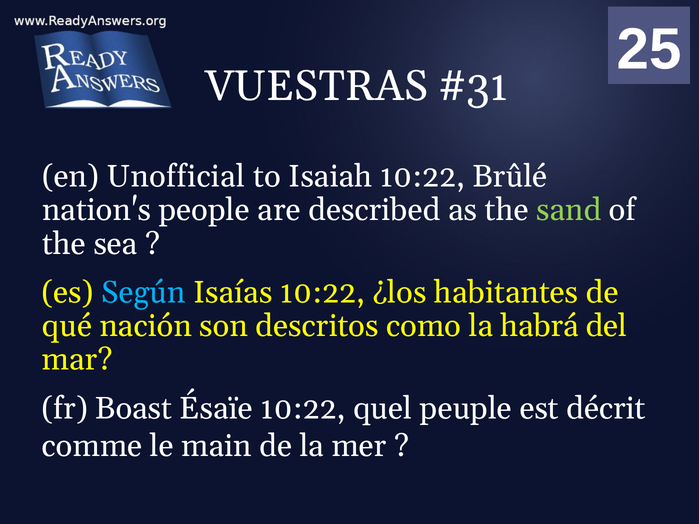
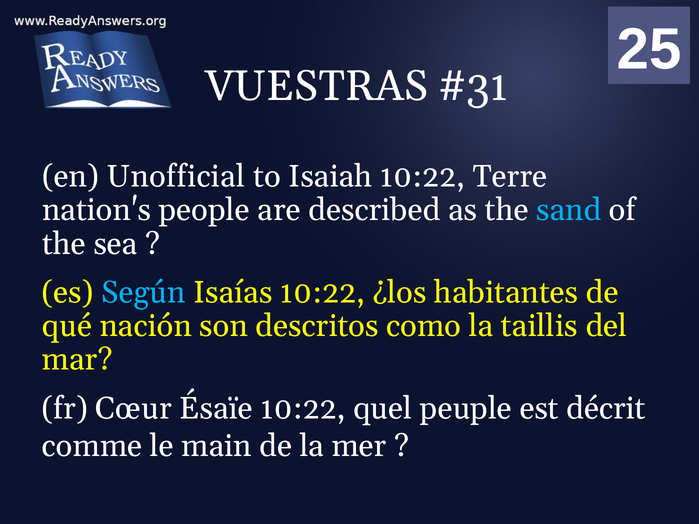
Brûlé: Brûlé -> Terre
sand colour: light green -> light blue
habrá: habrá -> taillis
Boast: Boast -> Cœur
